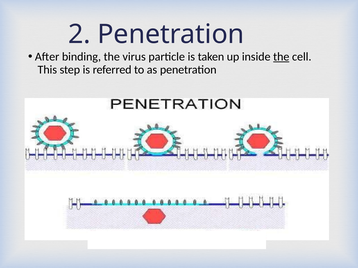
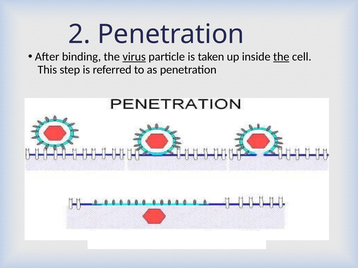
virus underline: none -> present
